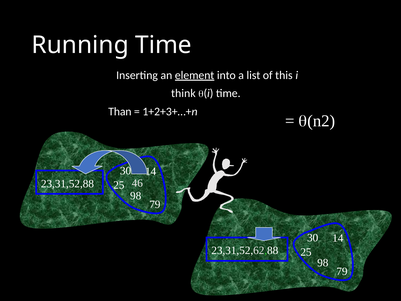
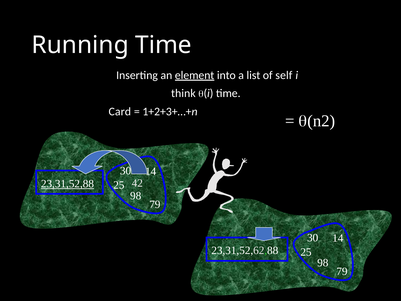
this: this -> self
Than: Than -> Card
23,31,52,88 underline: none -> present
46: 46 -> 42
